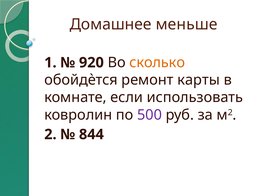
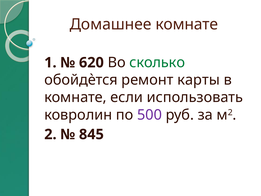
Домашнее меньше: меньше -> комнате
920: 920 -> 620
сколько colour: orange -> green
844: 844 -> 845
